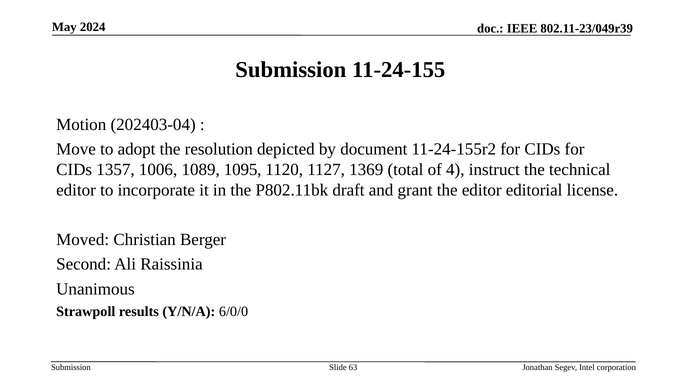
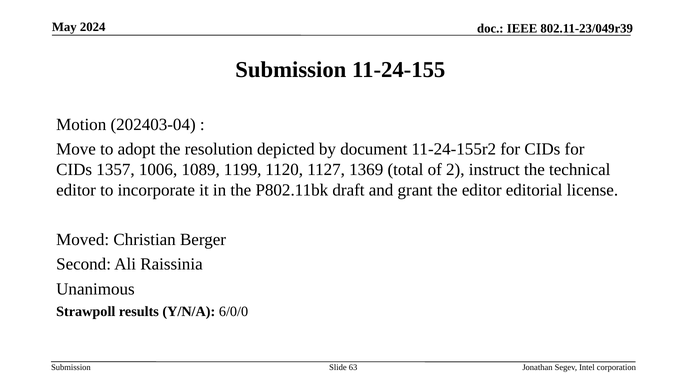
1095: 1095 -> 1199
4: 4 -> 2
